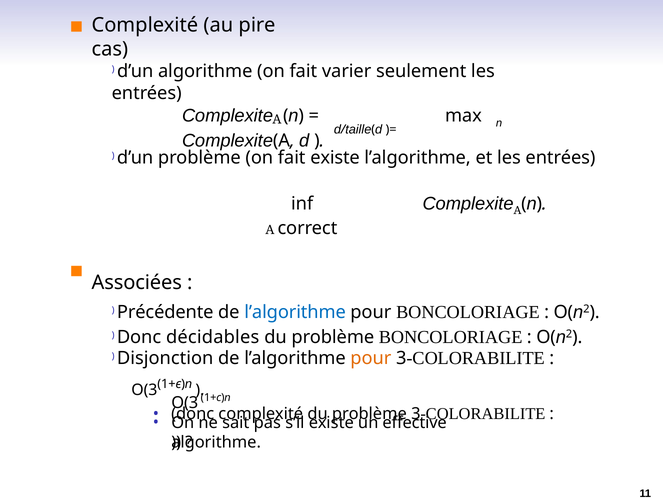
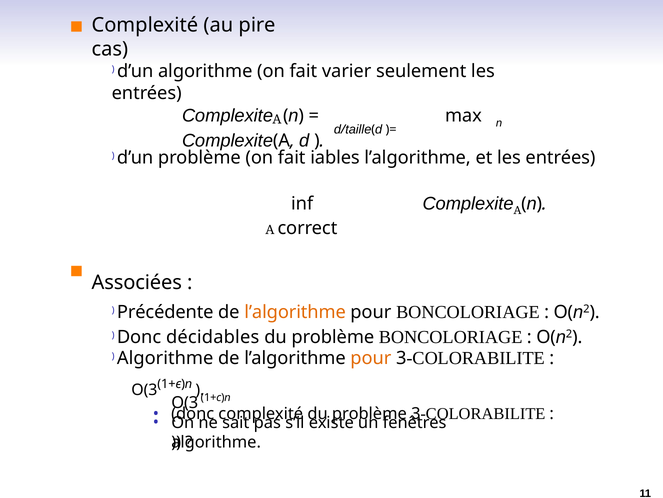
fait existe: existe -> iables
l’algorithme at (295, 312) colour: blue -> orange
Disjonction at (165, 358): Disjonction -> Algorithme
effective: effective -> fenêtres
